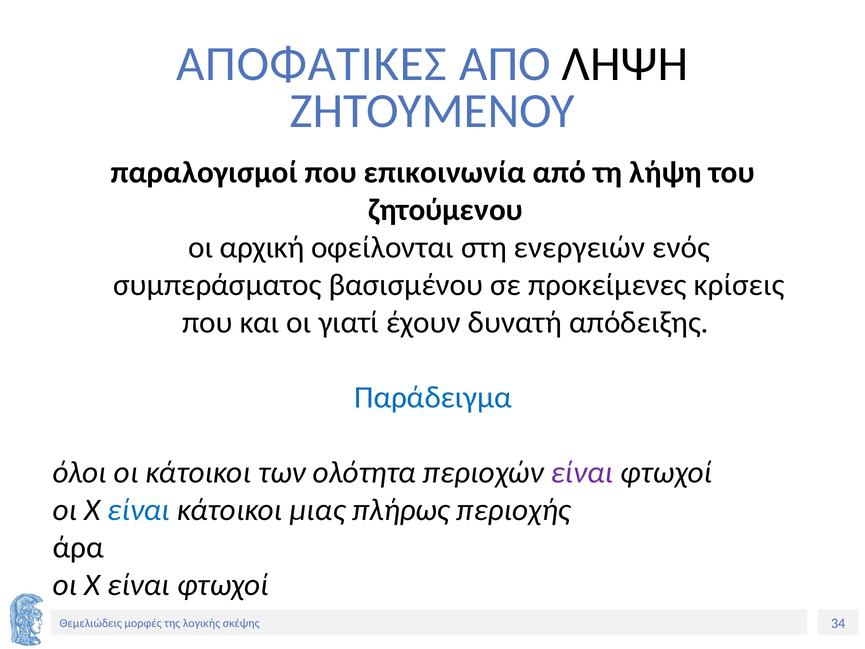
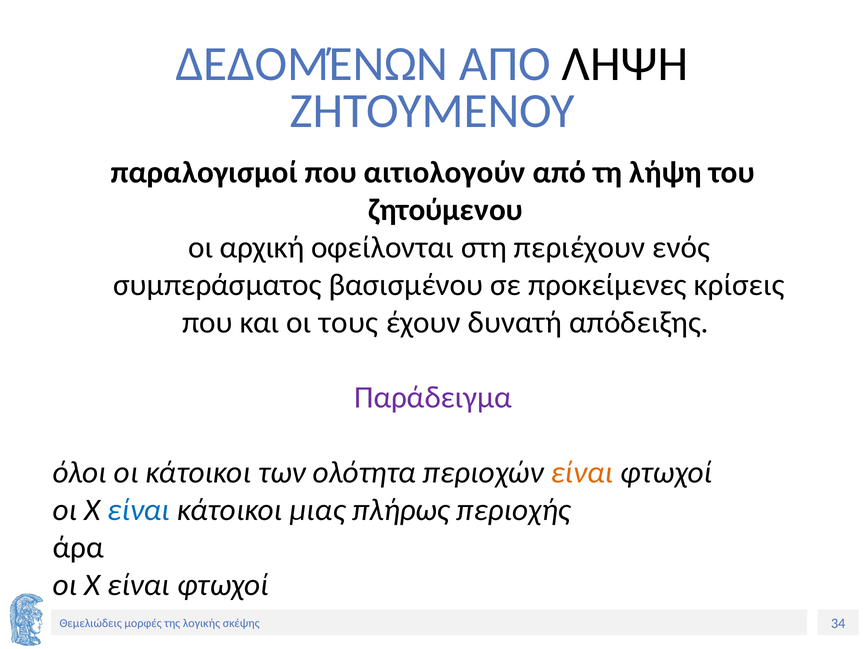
ΑΠΟΦΑΤΙΚΕΣ: ΑΠΟΦΑΤΙΚΕΣ -> ΔΕΔΟΜΈΝΩΝ
επικοινωνία: επικοινωνία -> αιτιολογούν
ενεργειών: ενεργειών -> περιέχουν
γιατί: γιατί -> τους
Παράδειγμα colour: blue -> purple
είναι at (582, 472) colour: purple -> orange
